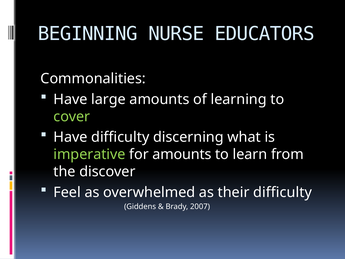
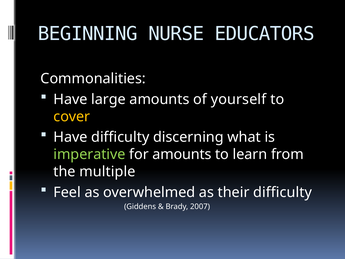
learning: learning -> yourself
cover colour: light green -> yellow
discover: discover -> multiple
